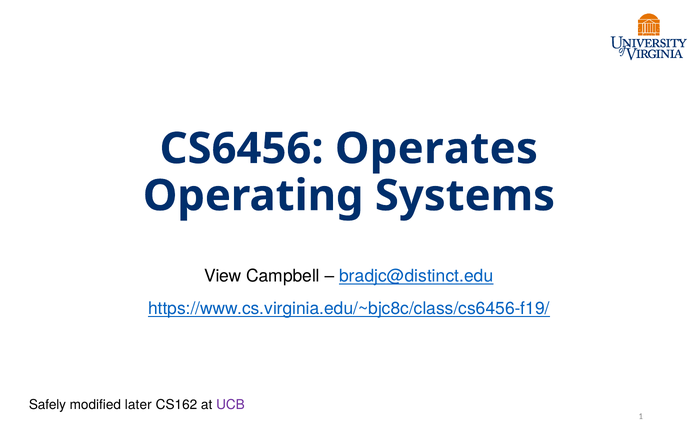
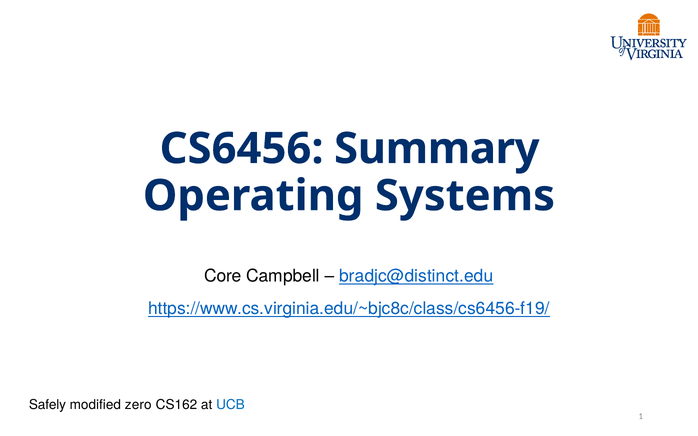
Operates: Operates -> Summary
View: View -> Core
later: later -> zero
UCB colour: purple -> blue
